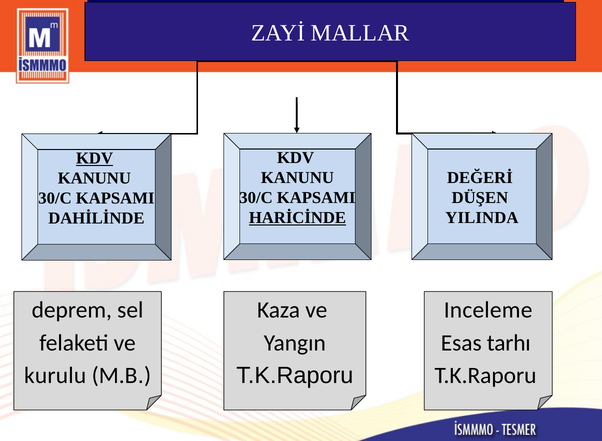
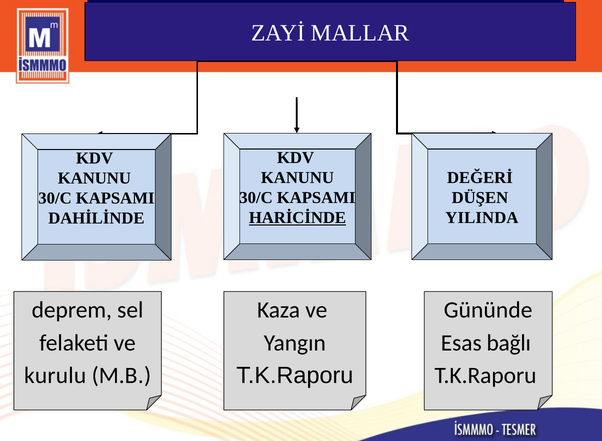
KDV at (95, 158) underline: present -> none
Inceleme: Inceleme -> Gününde
tarhı: tarhı -> bağlı
